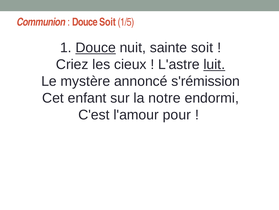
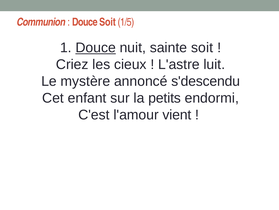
luit underline: present -> none
s'rémission: s'rémission -> s'descendu
notre: notre -> petits
pour: pour -> vient
